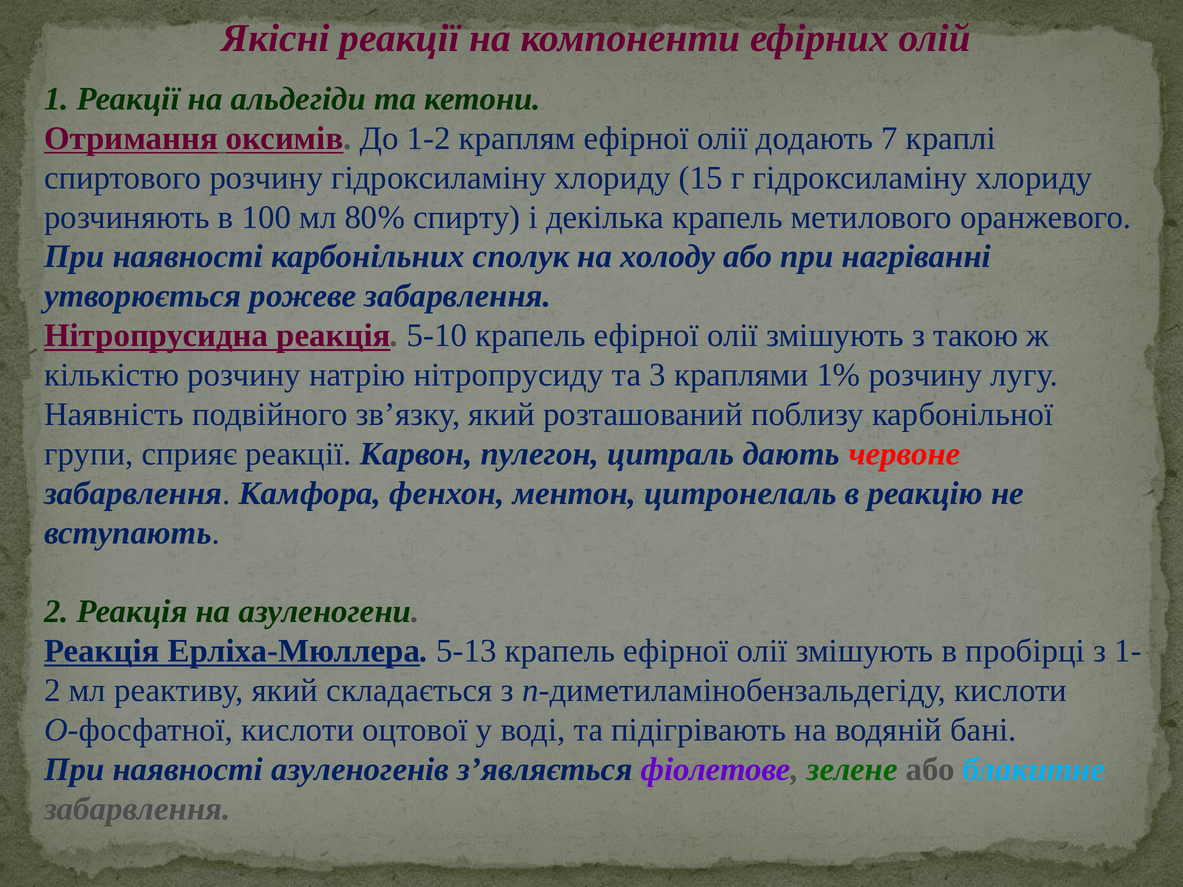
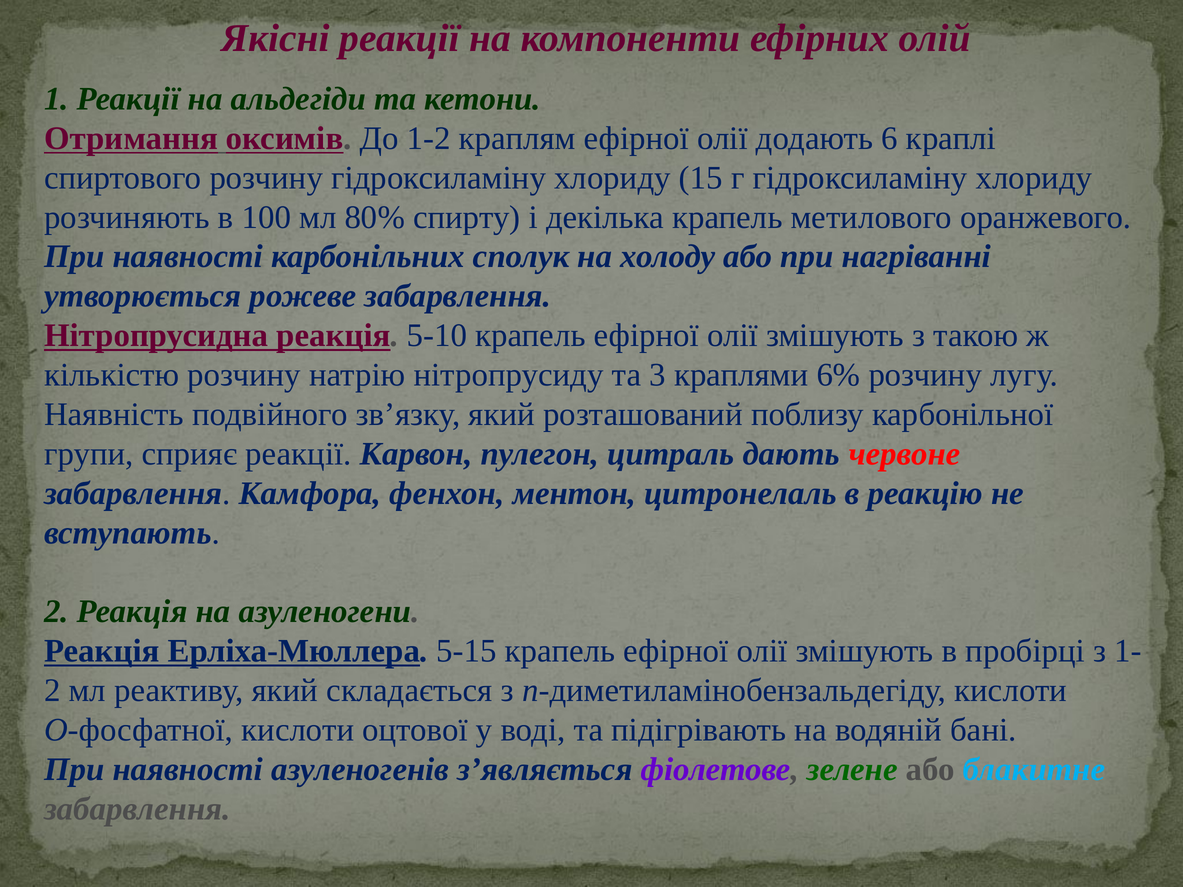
7: 7 -> 6
1%: 1% -> 6%
5-13: 5-13 -> 5-15
